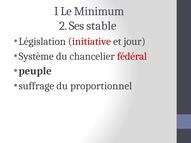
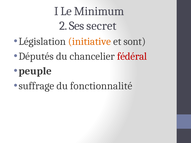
stable: stable -> secret
initiative colour: red -> orange
jour: jour -> sont
Système: Système -> Députés
proportionnel: proportionnel -> fonctionnalité
